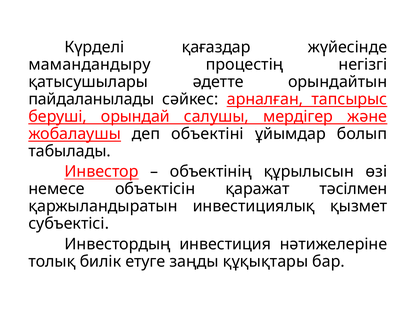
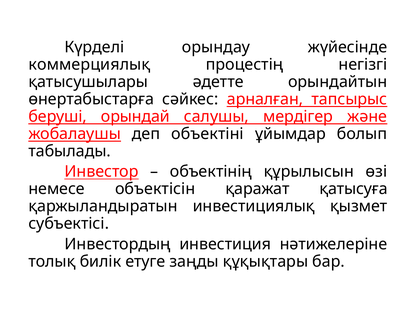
қағаздар: қағаздар -> орындау
мамандандыру: мамандандыру -> коммерциялық
пайдаланылады: пайдаланылады -> өнертабыстарға
тәсілмен: тәсілмен -> қатысуға
